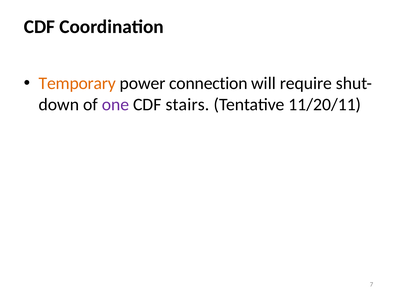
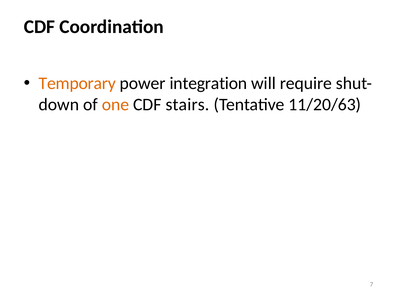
connection: connection -> integration
one colour: purple -> orange
11/20/11: 11/20/11 -> 11/20/63
